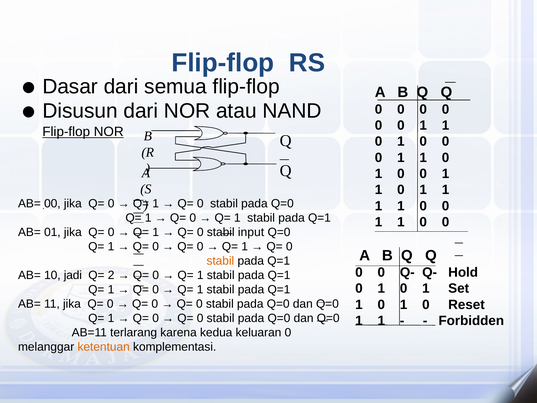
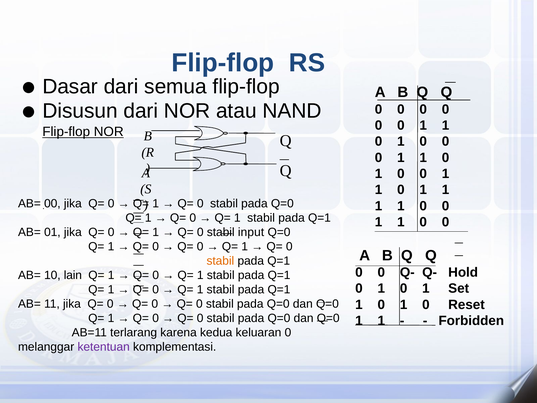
jadi: jadi -> lain
2 at (111, 275): 2 -> 1
ketentuan colour: orange -> purple
